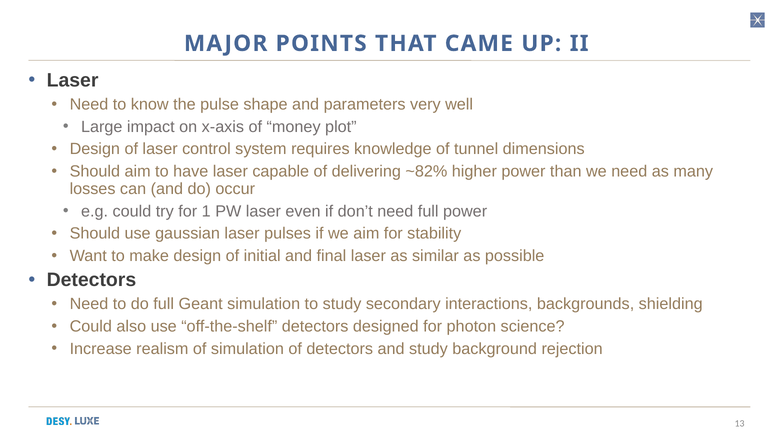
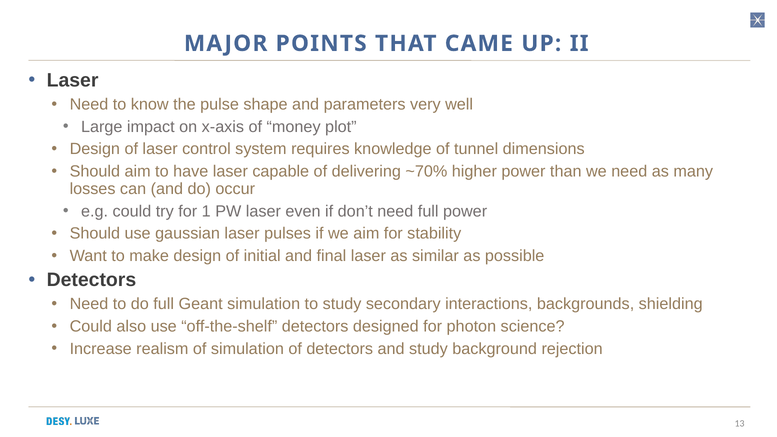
~82%: ~82% -> ~70%
